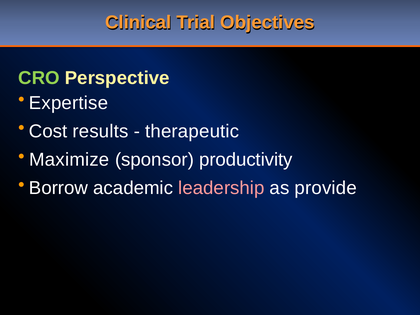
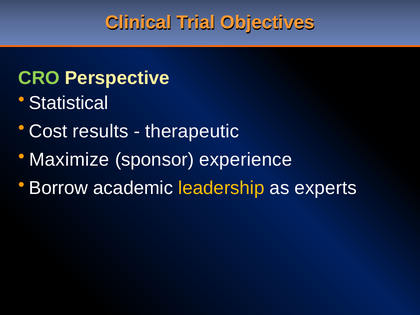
Expertise: Expertise -> Statistical
productivity: productivity -> experience
leadership colour: pink -> yellow
provide: provide -> experts
